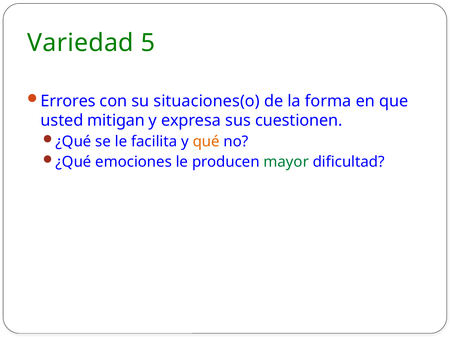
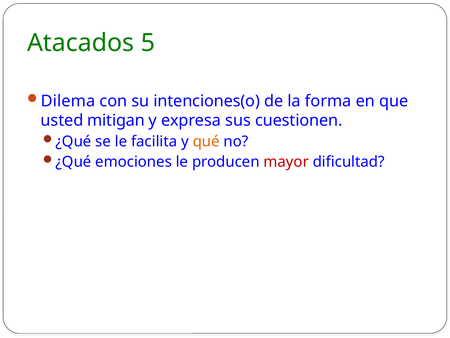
Variedad: Variedad -> Atacados
Errores: Errores -> Dilema
situaciones(o: situaciones(o -> intenciones(o
mayor colour: green -> red
